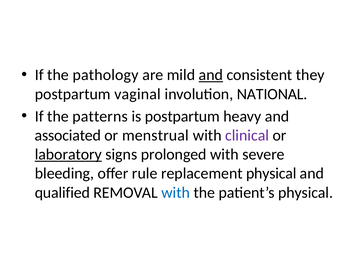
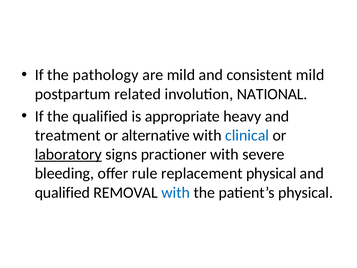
and at (211, 75) underline: present -> none
consistent they: they -> mild
vaginal: vaginal -> related
the patterns: patterns -> qualified
is postpartum: postpartum -> appropriate
associated: associated -> treatment
menstrual: menstrual -> alternative
clinical colour: purple -> blue
prolonged: prolonged -> practioner
